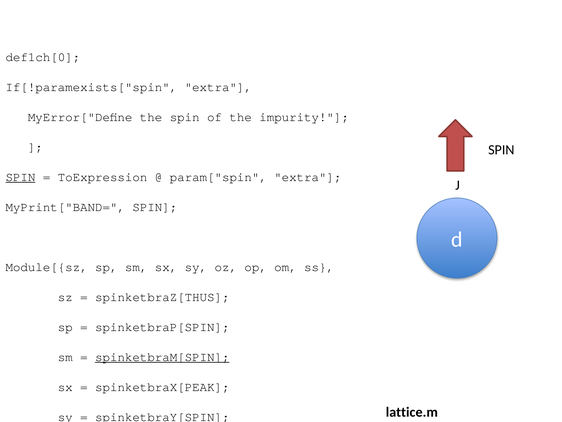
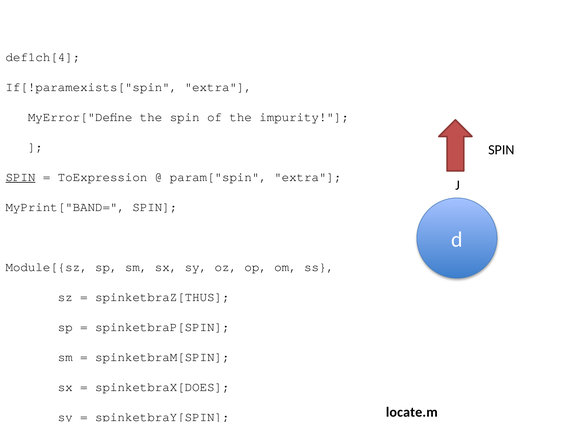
def1ch[0: def1ch[0 -> def1ch[4
spinketbraM[SPIN underline: present -> none
spinketbraX[PEAK: spinketbraX[PEAK -> spinketbraX[DOES
lattice.m: lattice.m -> locate.m
